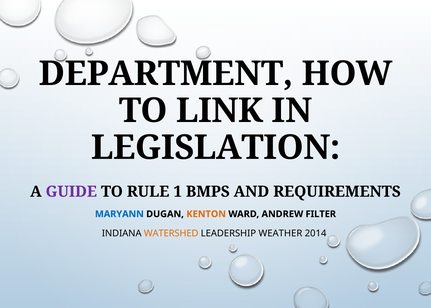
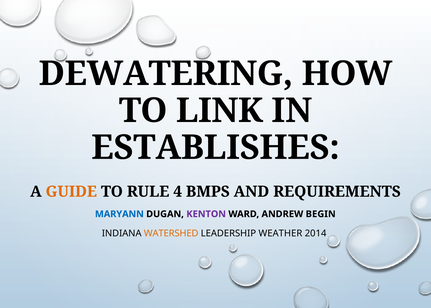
DEPARTMENT: DEPARTMENT -> DEWATERING
LEGISLATION: LEGISLATION -> ESTABLISHES
GUIDE colour: purple -> orange
1: 1 -> 4
KENTON colour: orange -> purple
FILTER: FILTER -> BEGIN
